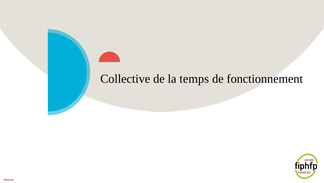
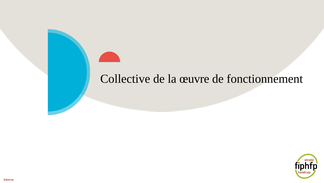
temps: temps -> œuvre
